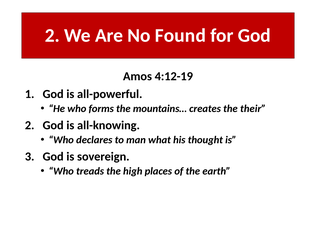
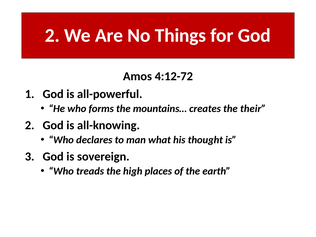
Found: Found -> Things
4:12-19: 4:12-19 -> 4:12-72
